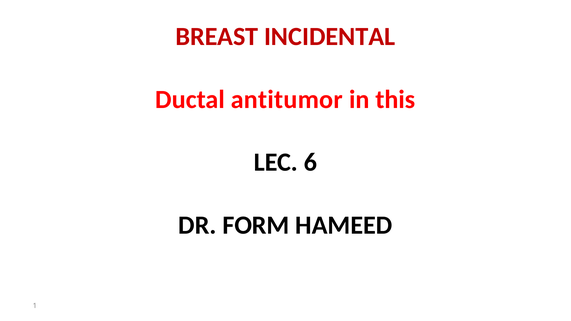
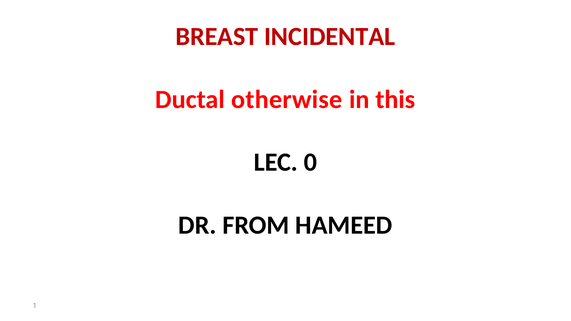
antitumor: antitumor -> otherwise
6: 6 -> 0
FORM: FORM -> FROM
